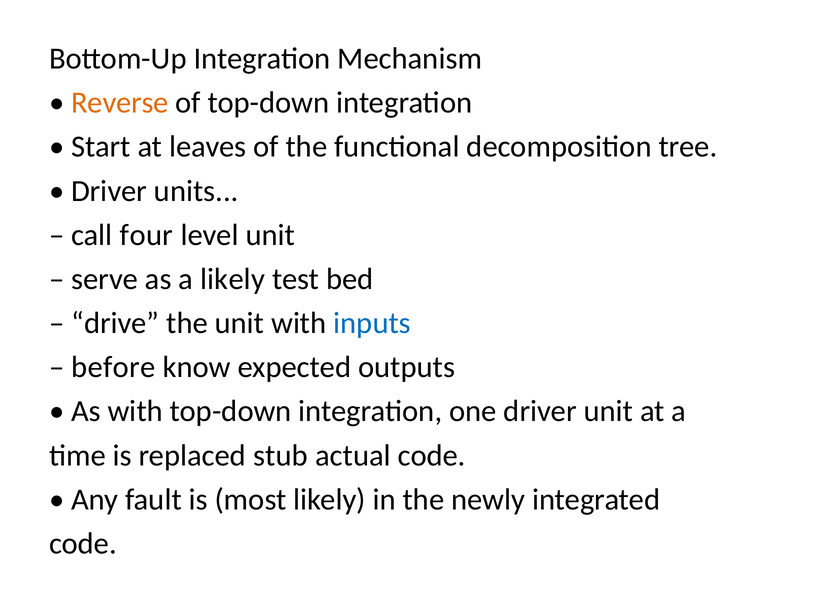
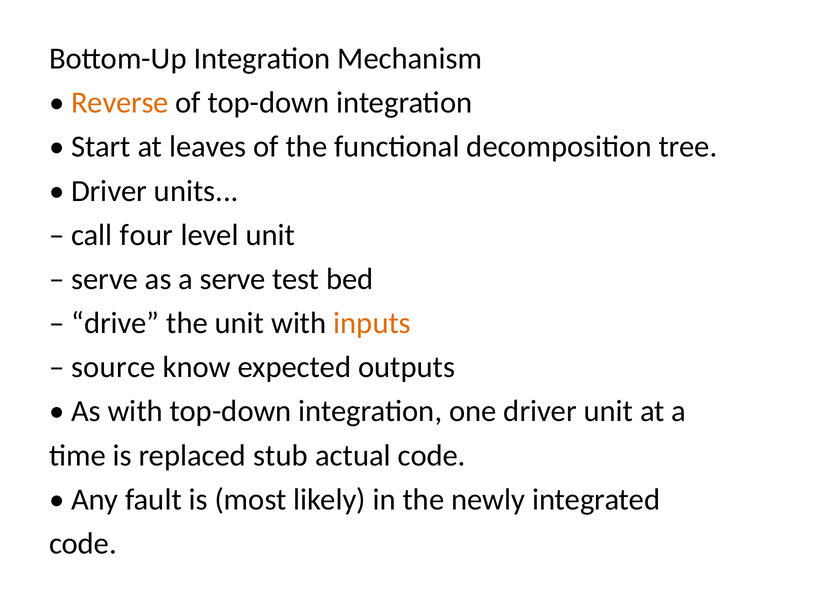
a likely: likely -> serve
inputs colour: blue -> orange
before: before -> source
